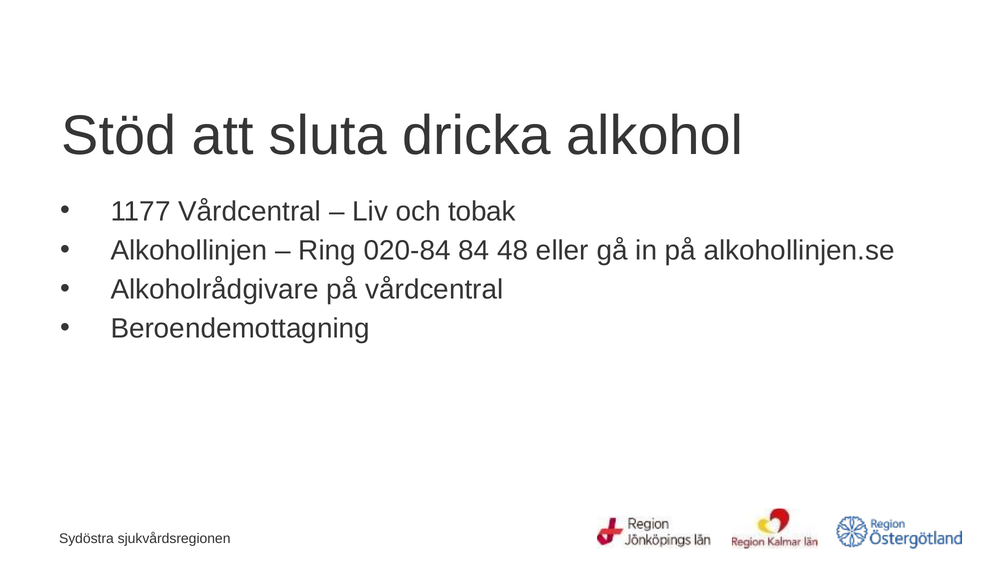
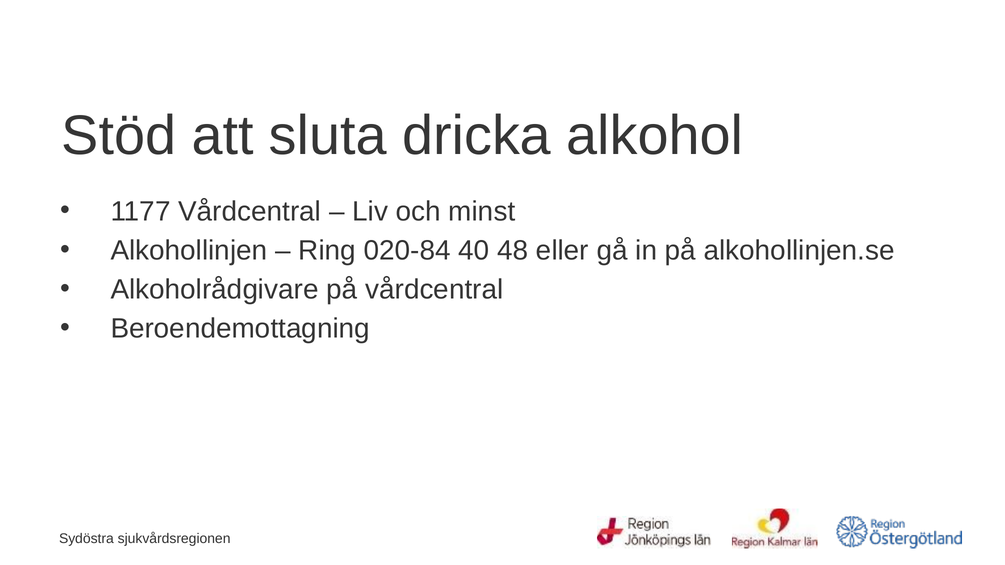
tobak: tobak -> minst
84: 84 -> 40
